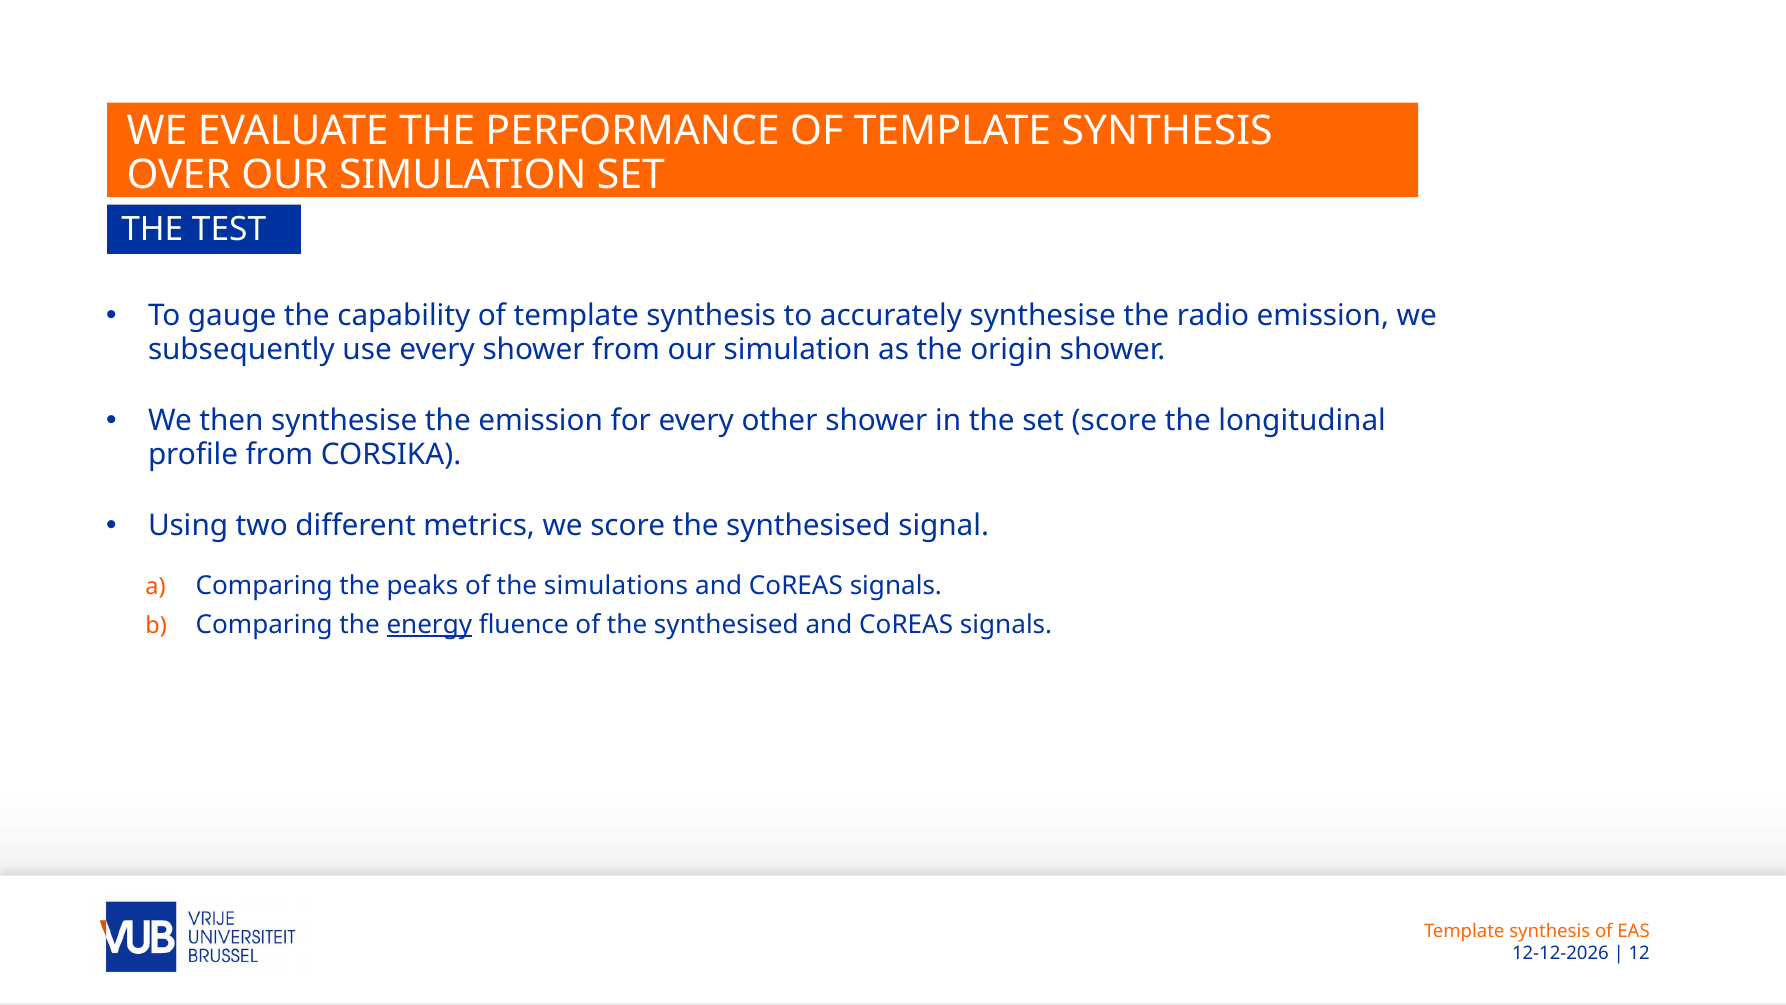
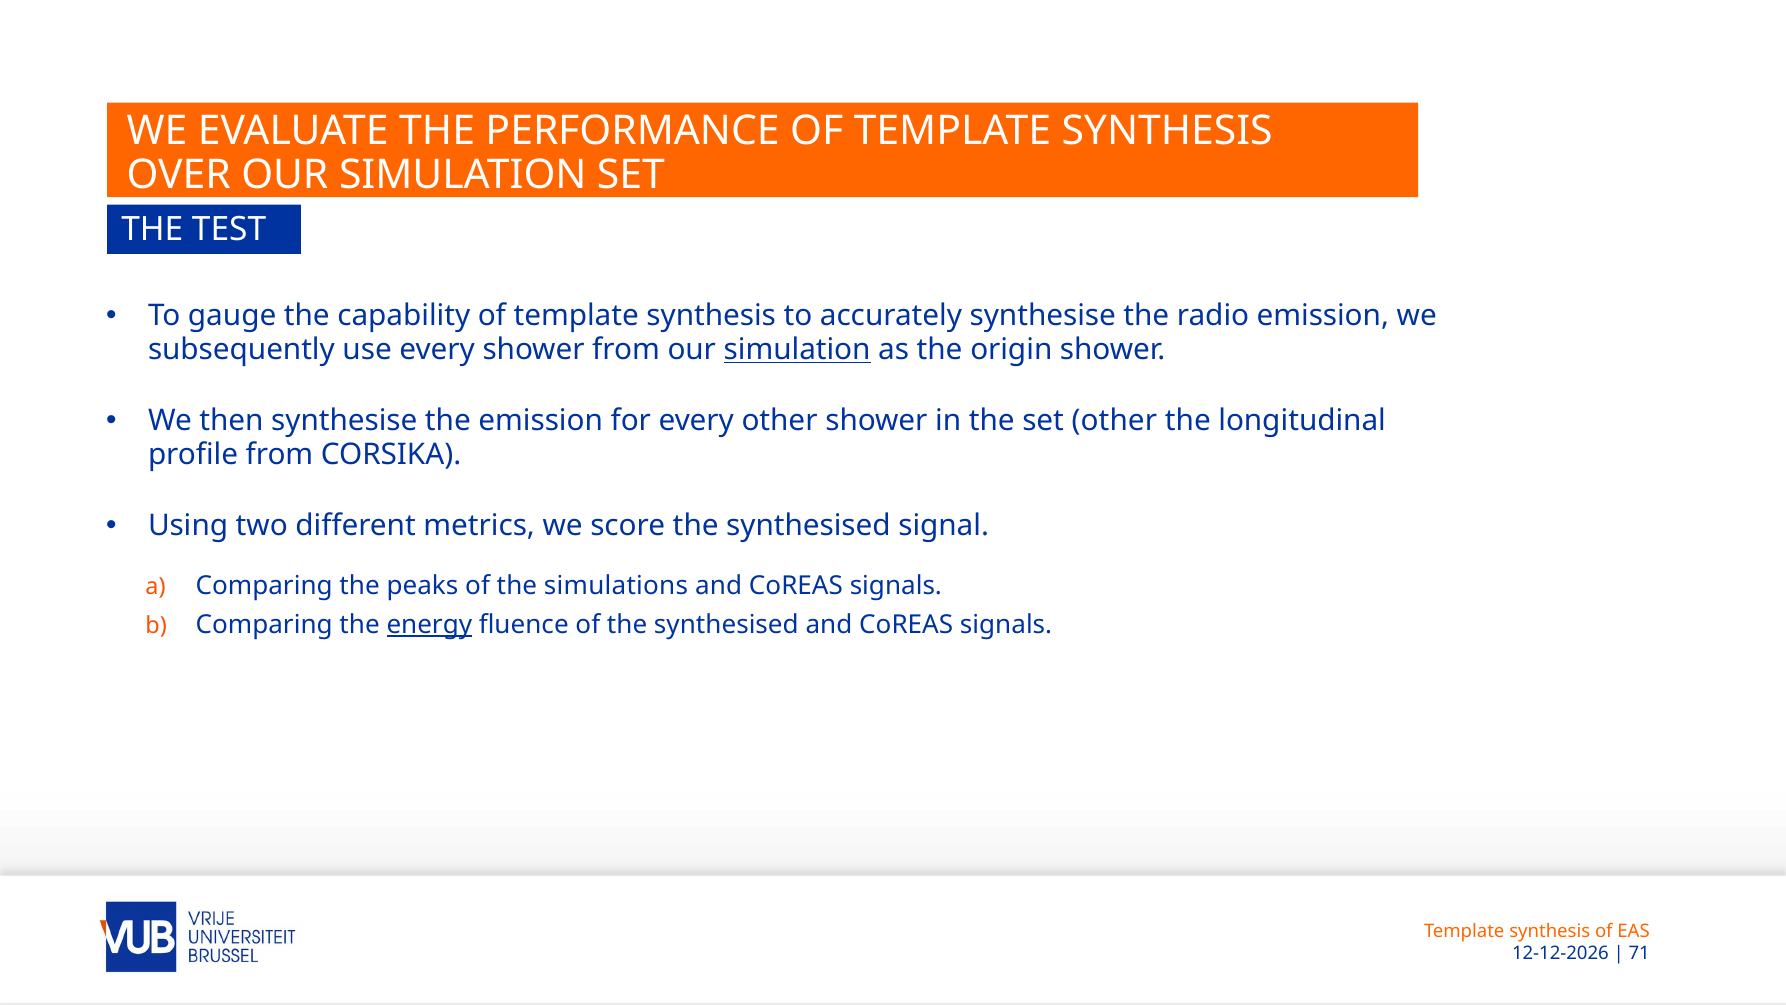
simulation at (797, 349) underline: none -> present
set score: score -> other
12: 12 -> 71
